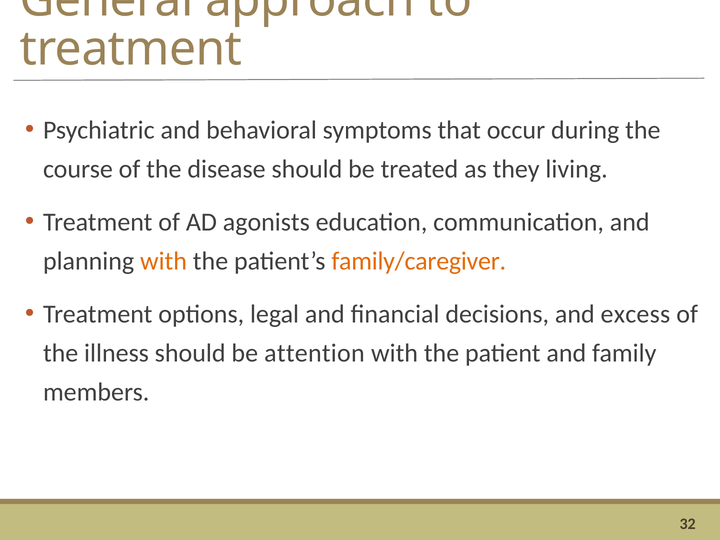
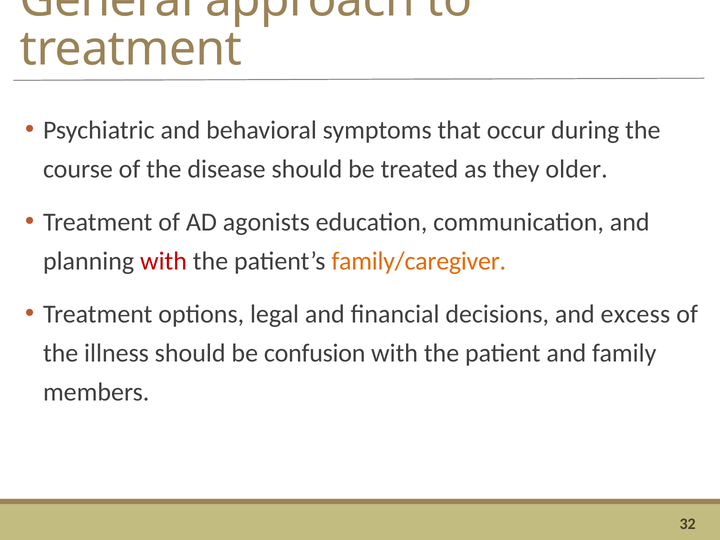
living: living -> older
with at (164, 261) colour: orange -> red
attention: attention -> confusion
